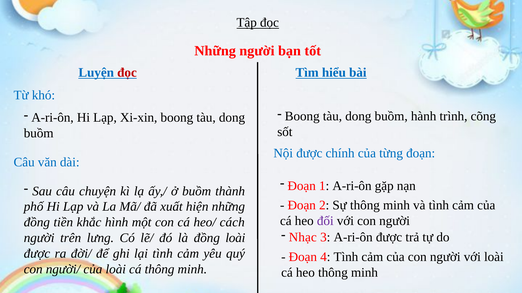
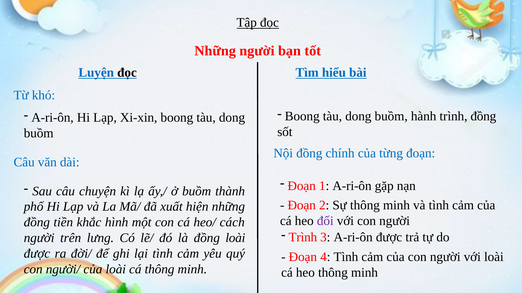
đọc at (127, 73) colour: red -> black
trình cõng: cõng -> đồng
Nội được: được -> đồng
Nhạc at (303, 238): Nhạc -> Trình
